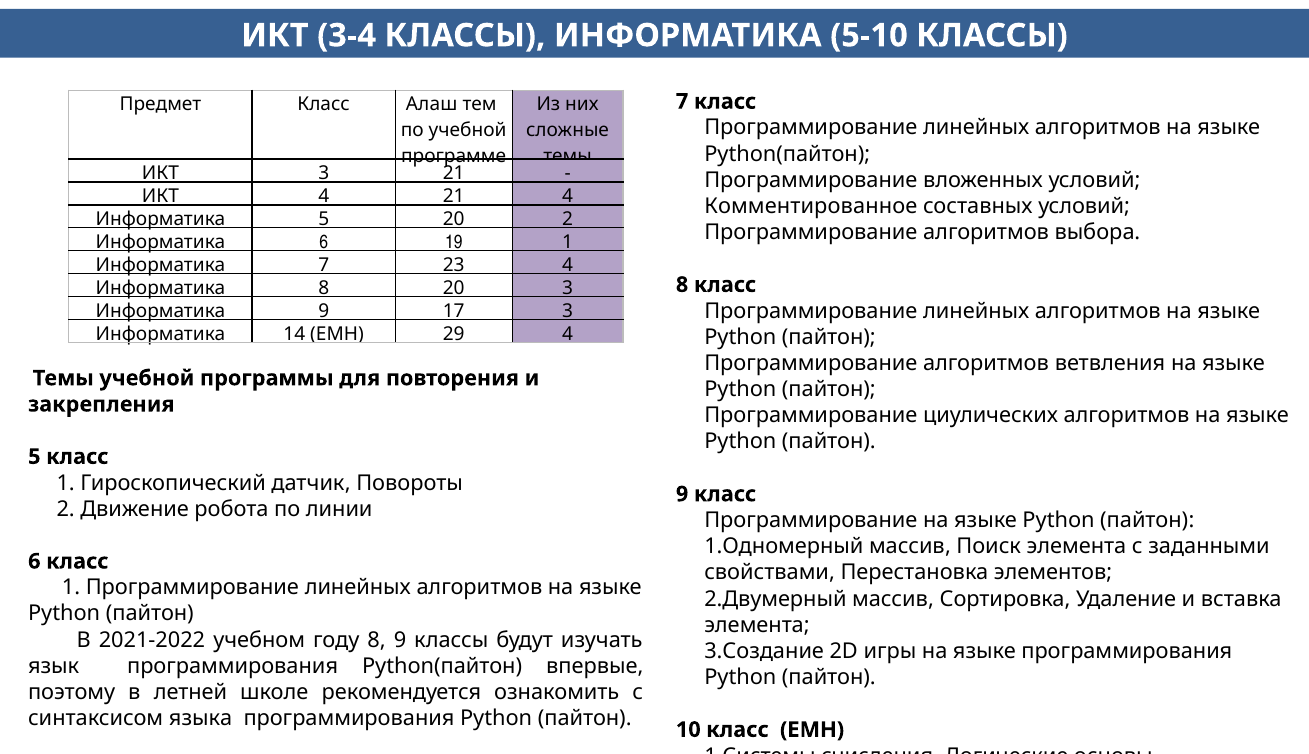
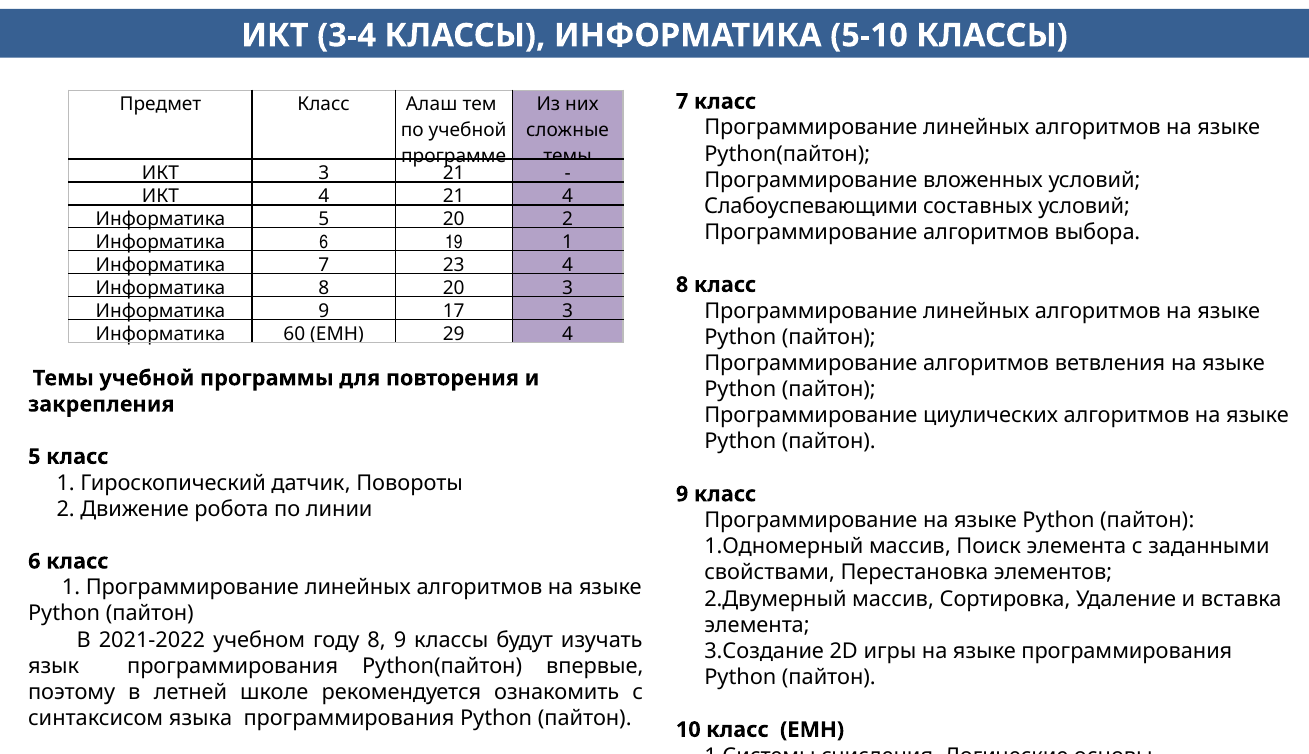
Комментированное: Комментированное -> Слабоуспевающими
14: 14 -> 60
